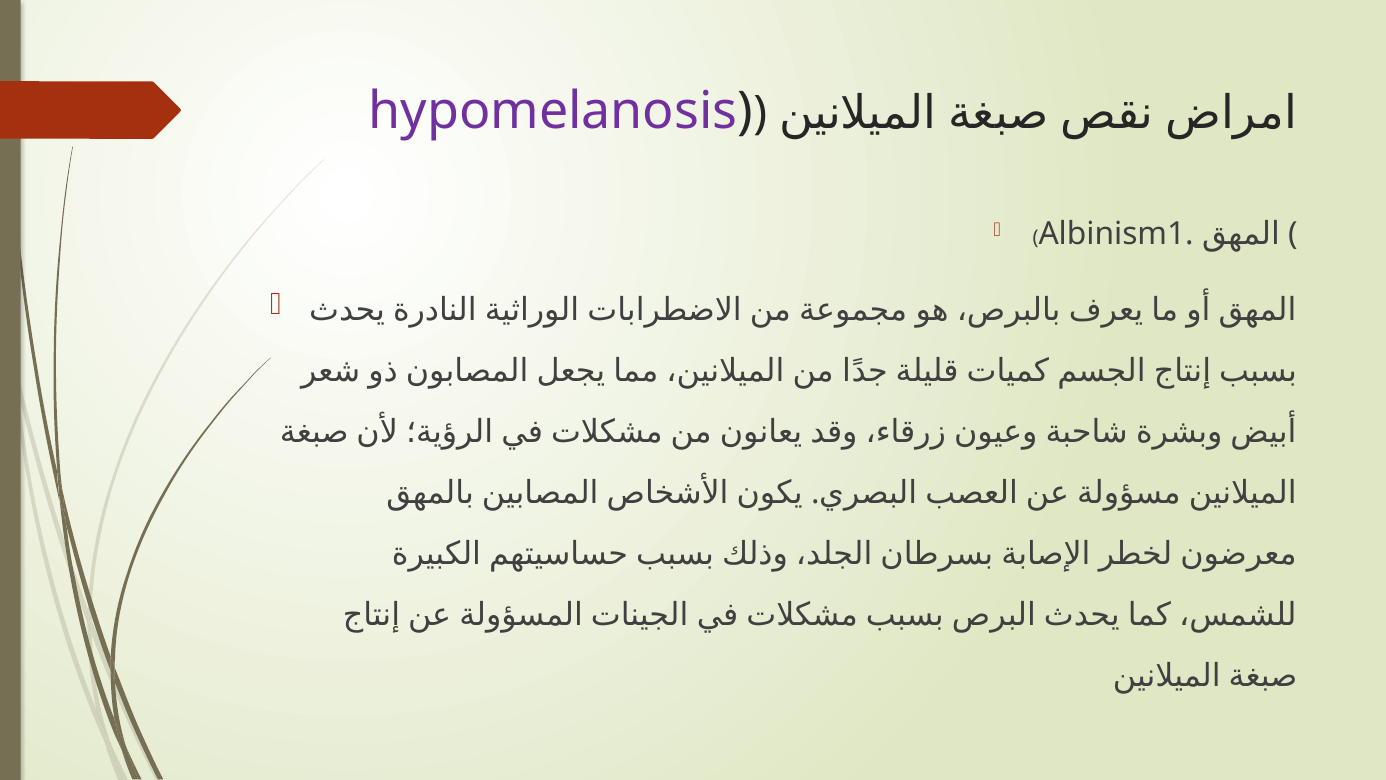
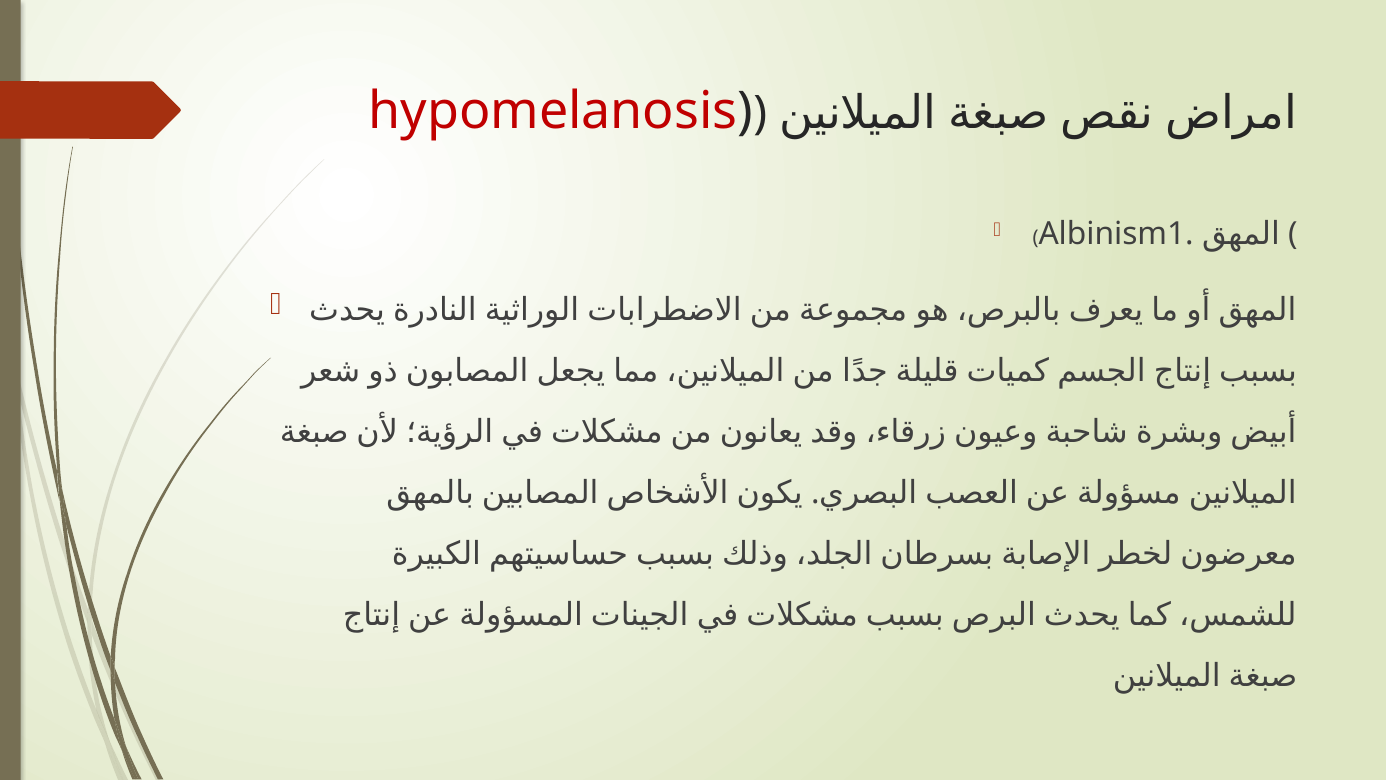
hypomelanosis colour: purple -> red
